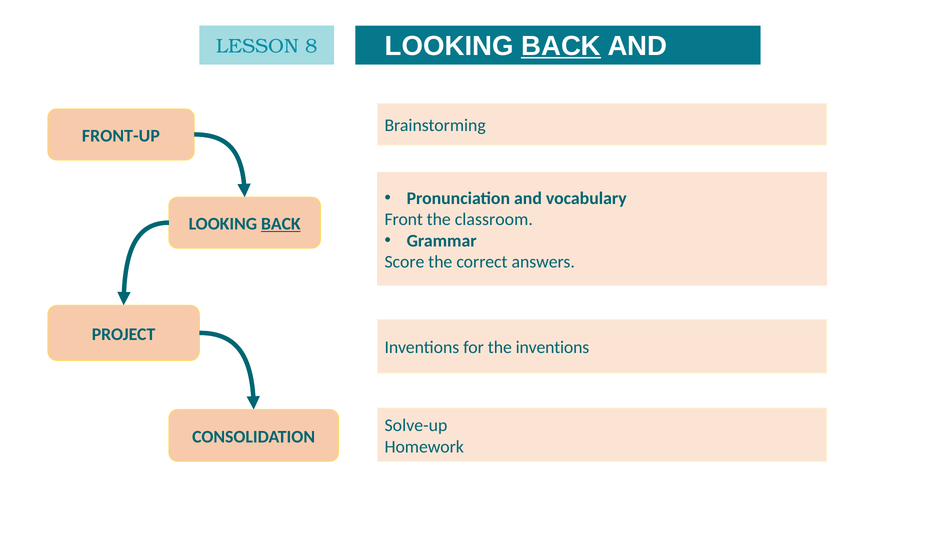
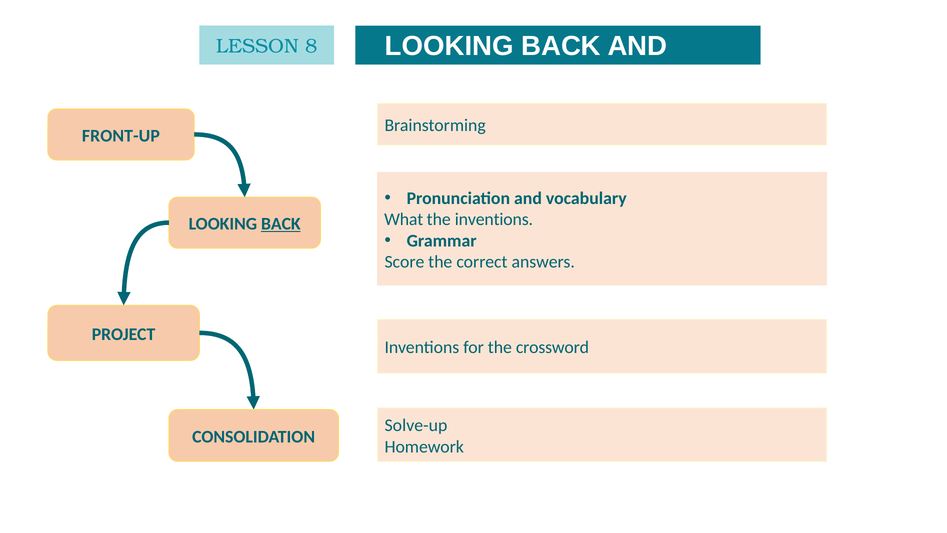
BACK at (561, 46) underline: present -> none
Front: Front -> What
the classroom: classroom -> inventions
the inventions: inventions -> crossword
